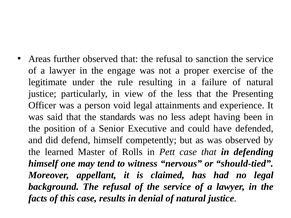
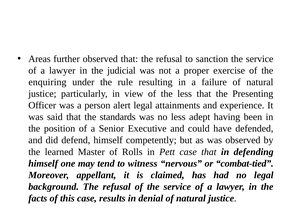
engage: engage -> judicial
legitimate: legitimate -> enquiring
void: void -> alert
should-tied: should-tied -> combat-tied
